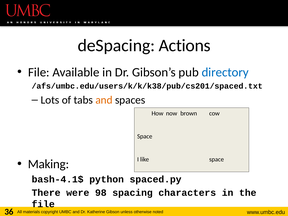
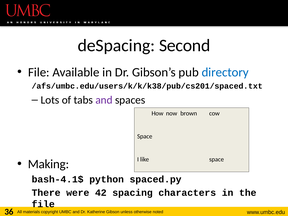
Actions: Actions -> Second
and at (104, 100) colour: orange -> purple
98: 98 -> 42
